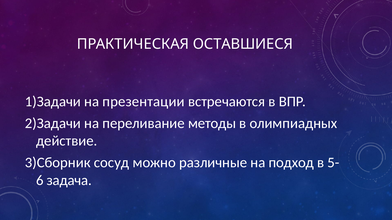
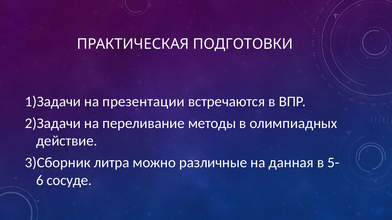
ОСТАВШИЕСЯ: ОСТАВШИЕСЯ -> ПОДГОТОВКИ
сосуд: сосуд -> литра
подход: подход -> данная
задача: задача -> сосуде
